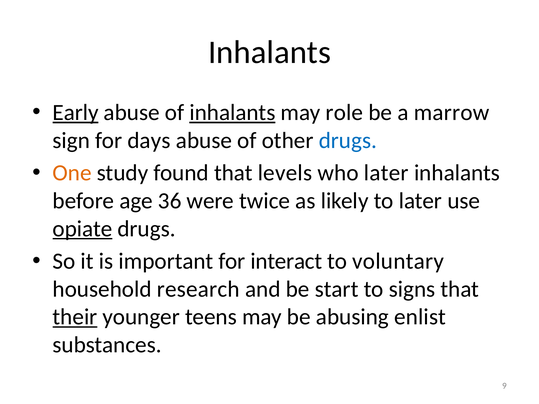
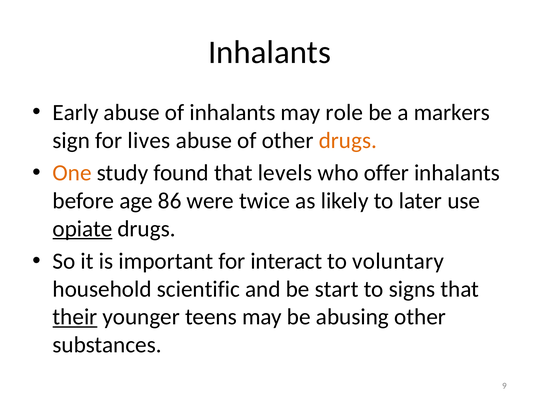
Early underline: present -> none
inhalants at (232, 113) underline: present -> none
marrow: marrow -> markers
days: days -> lives
drugs at (348, 140) colour: blue -> orange
who later: later -> offer
36: 36 -> 86
research: research -> scientific
abusing enlist: enlist -> other
